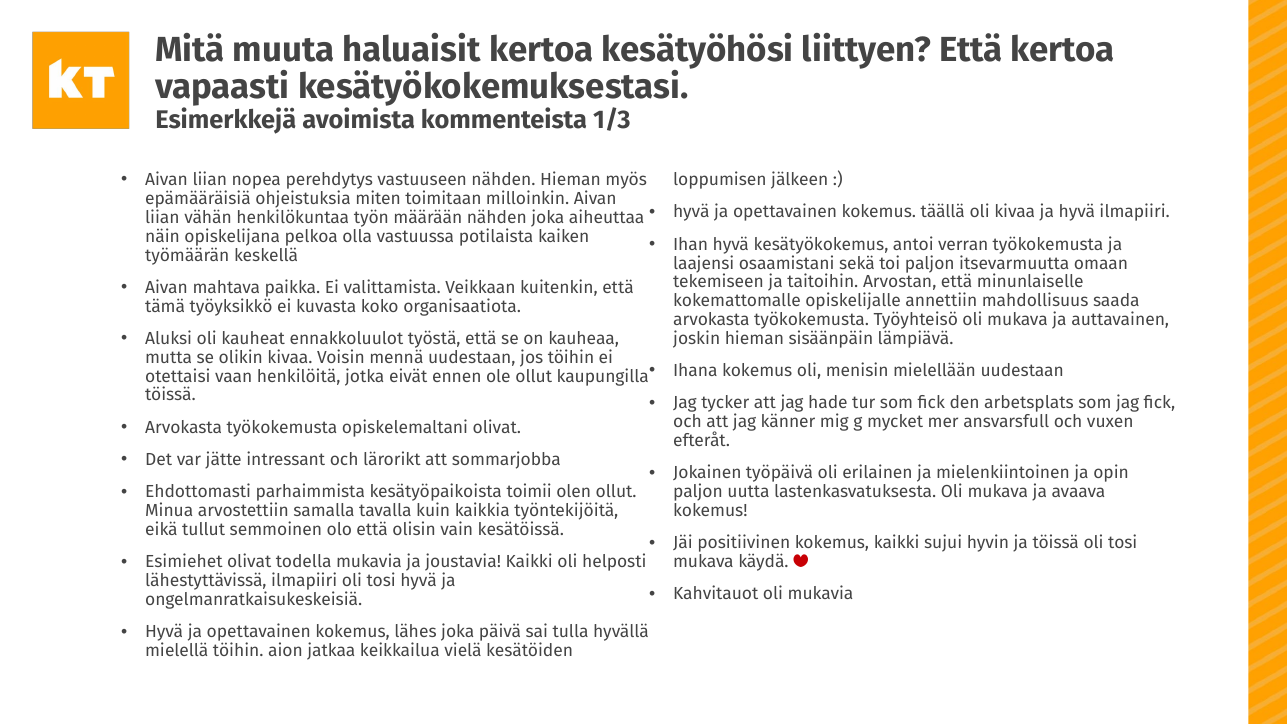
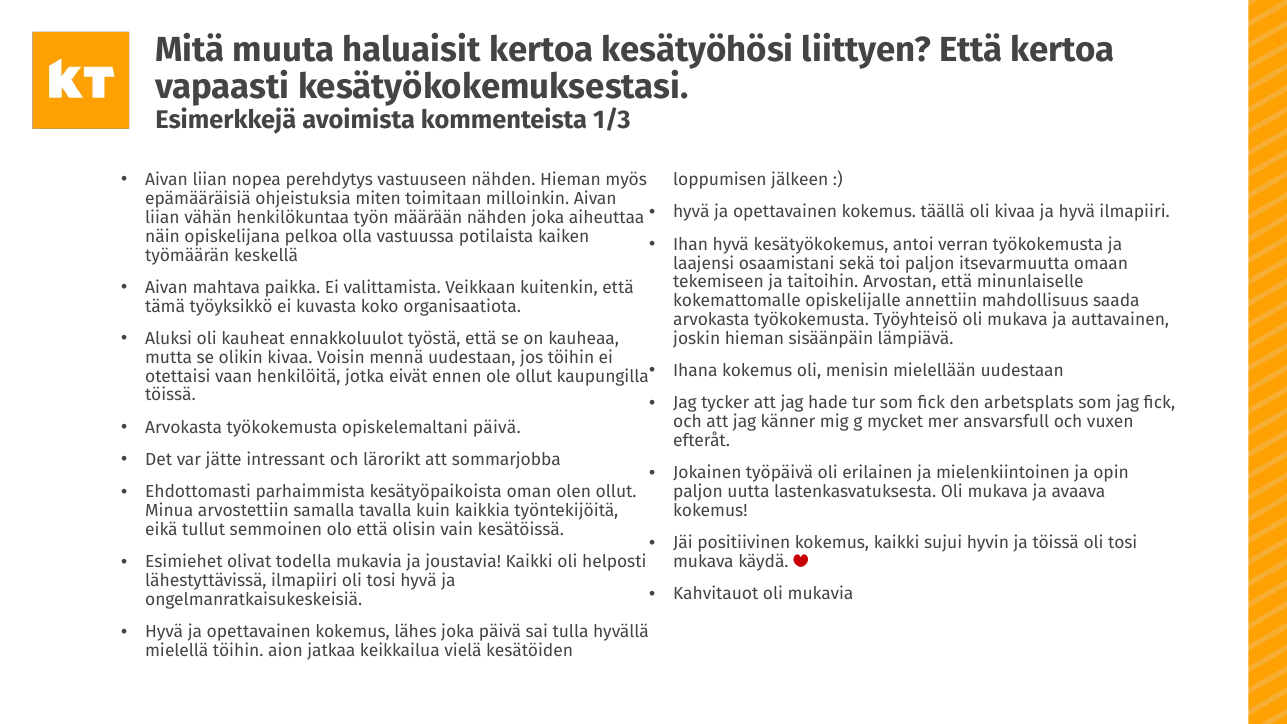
opiskelemaltani olivat: olivat -> päivä
toimii: toimii -> oman
